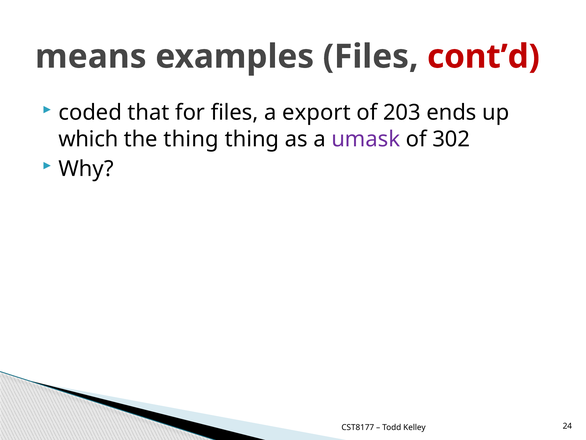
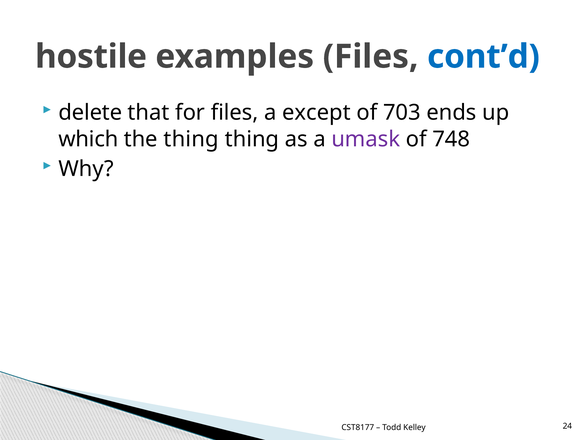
means: means -> hostile
cont’d colour: red -> blue
coded: coded -> delete
export: export -> except
203: 203 -> 703
302: 302 -> 748
